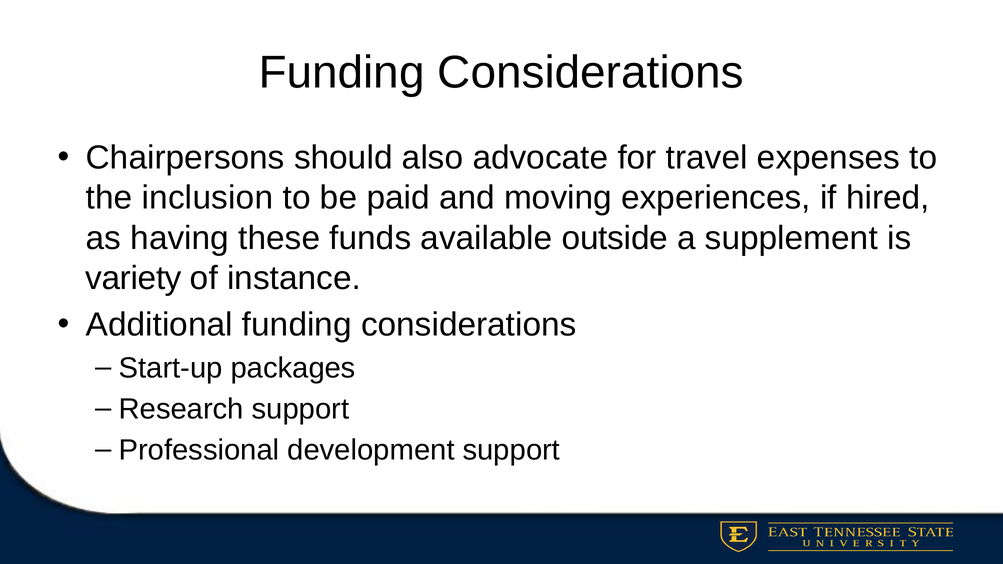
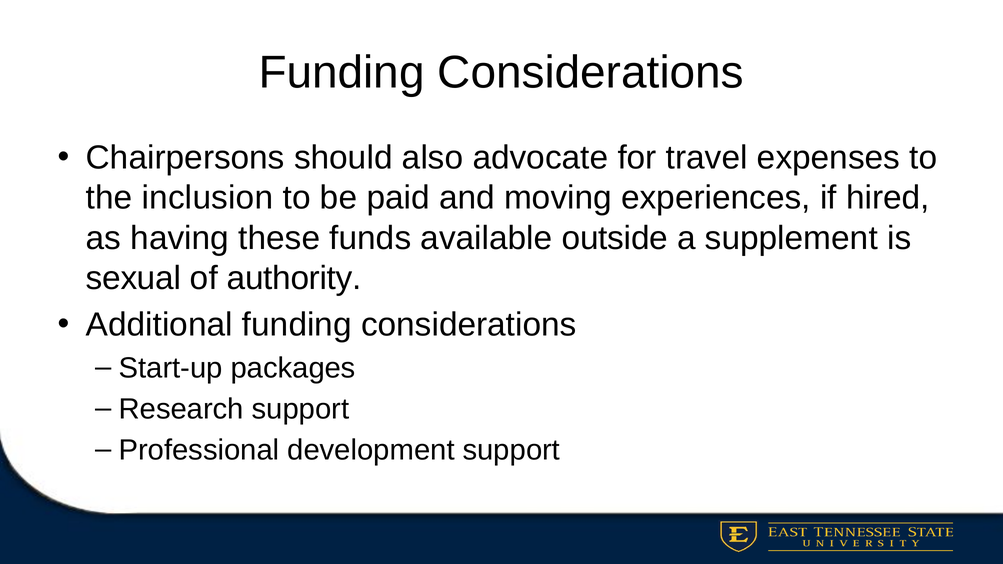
variety: variety -> sexual
instance: instance -> authority
